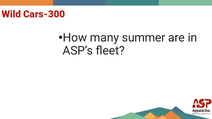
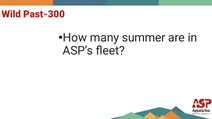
Cars-300: Cars-300 -> Past-300
